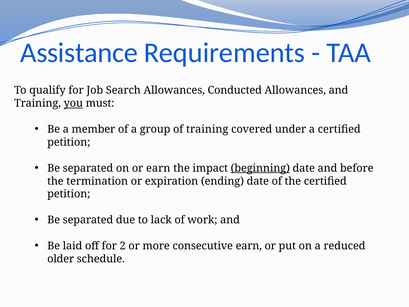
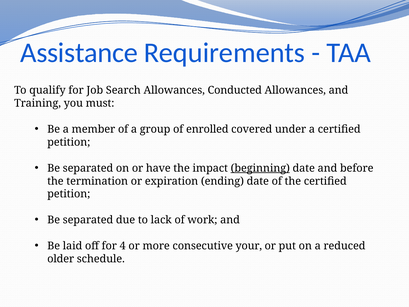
you underline: present -> none
of training: training -> enrolled
or earn: earn -> have
2: 2 -> 4
consecutive earn: earn -> your
